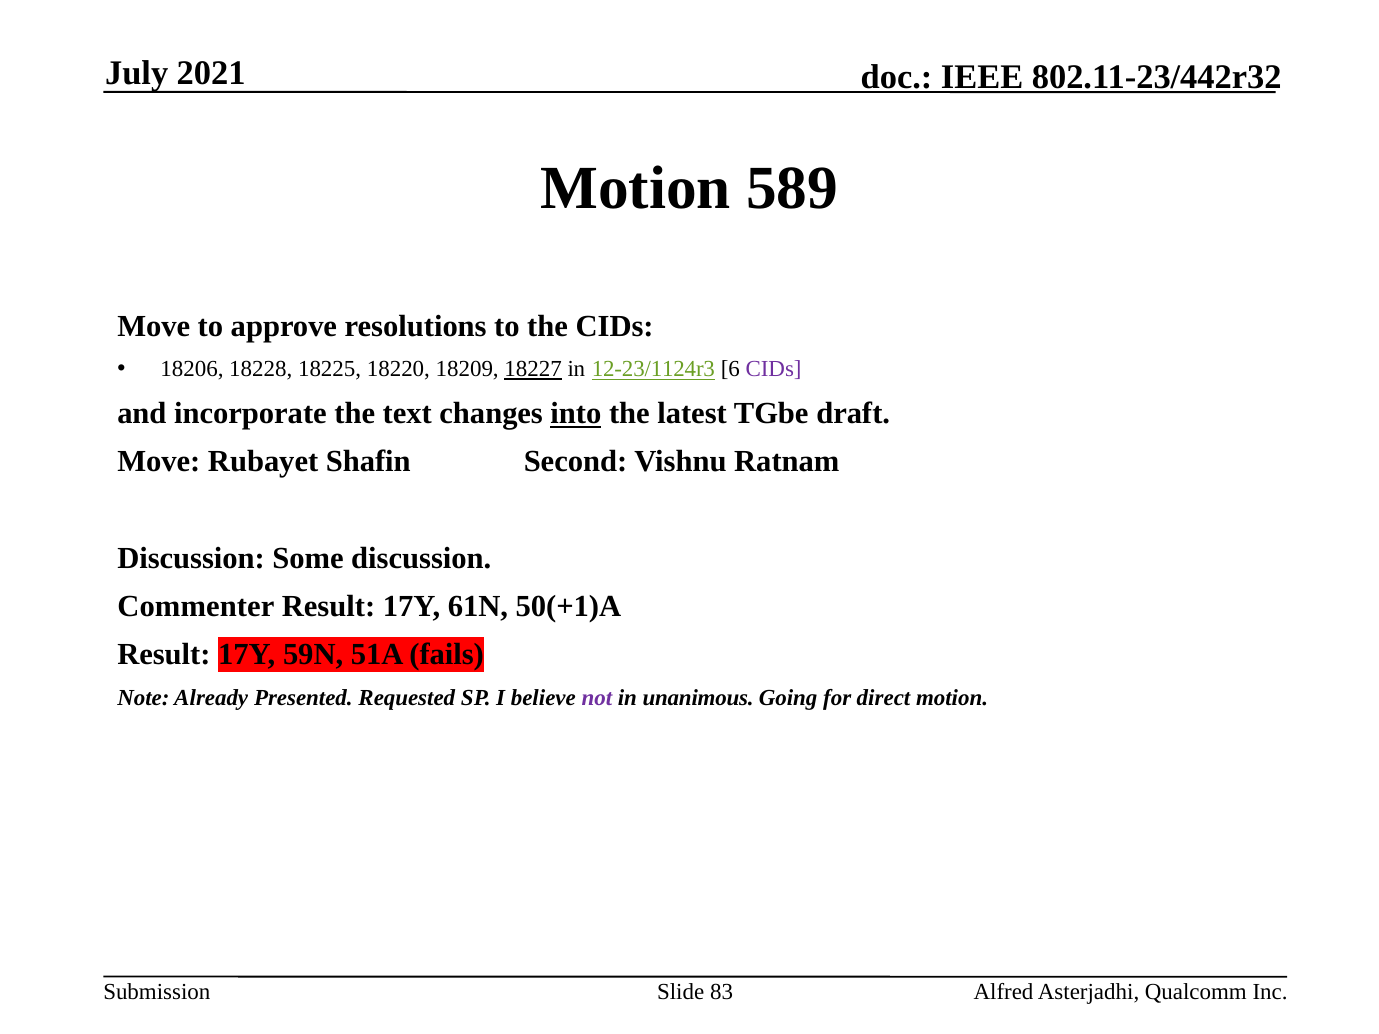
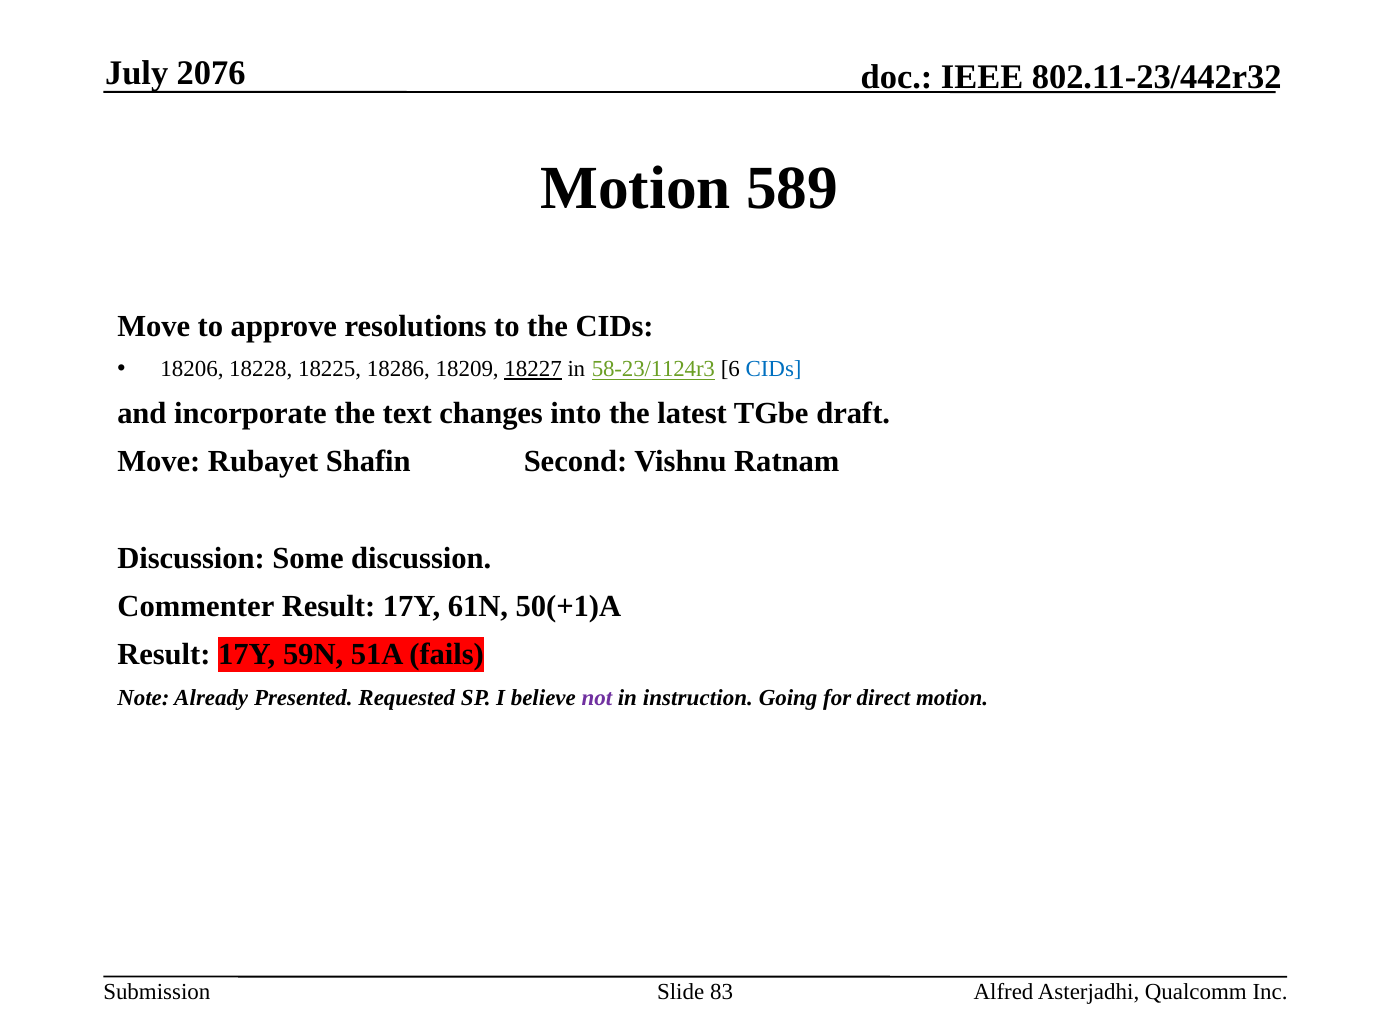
2021: 2021 -> 2076
18220: 18220 -> 18286
12-23/1124r3: 12-23/1124r3 -> 58-23/1124r3
CIDs at (774, 369) colour: purple -> blue
into underline: present -> none
unanimous: unanimous -> instruction
